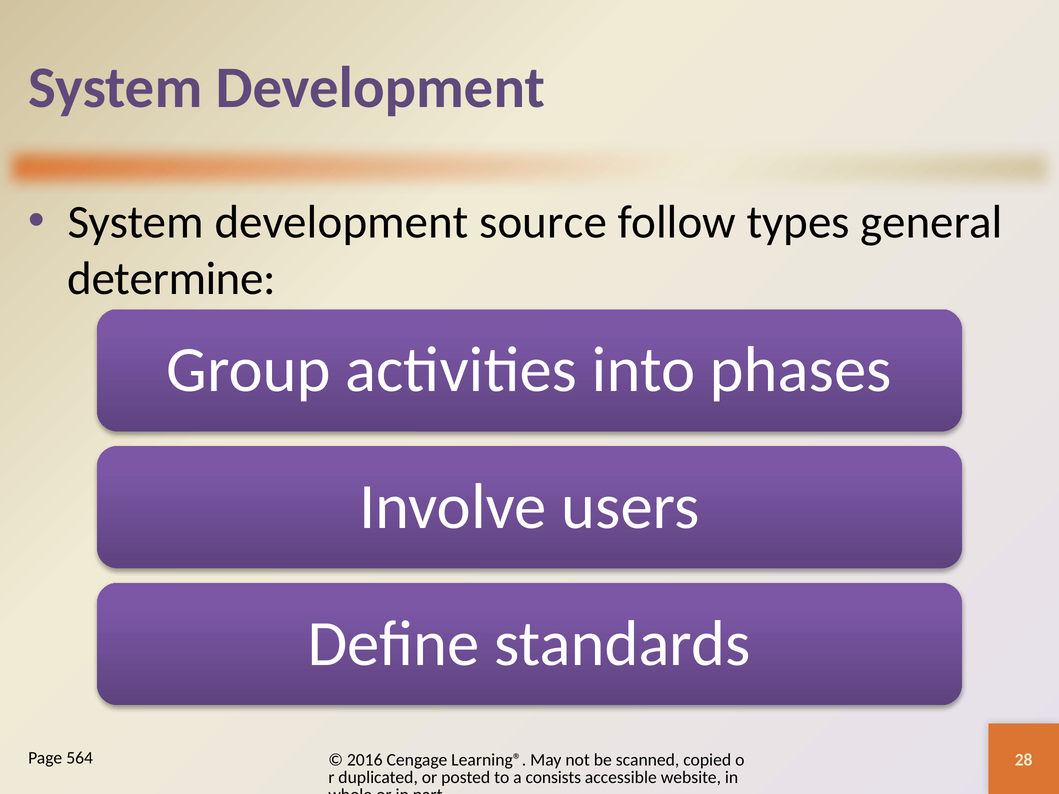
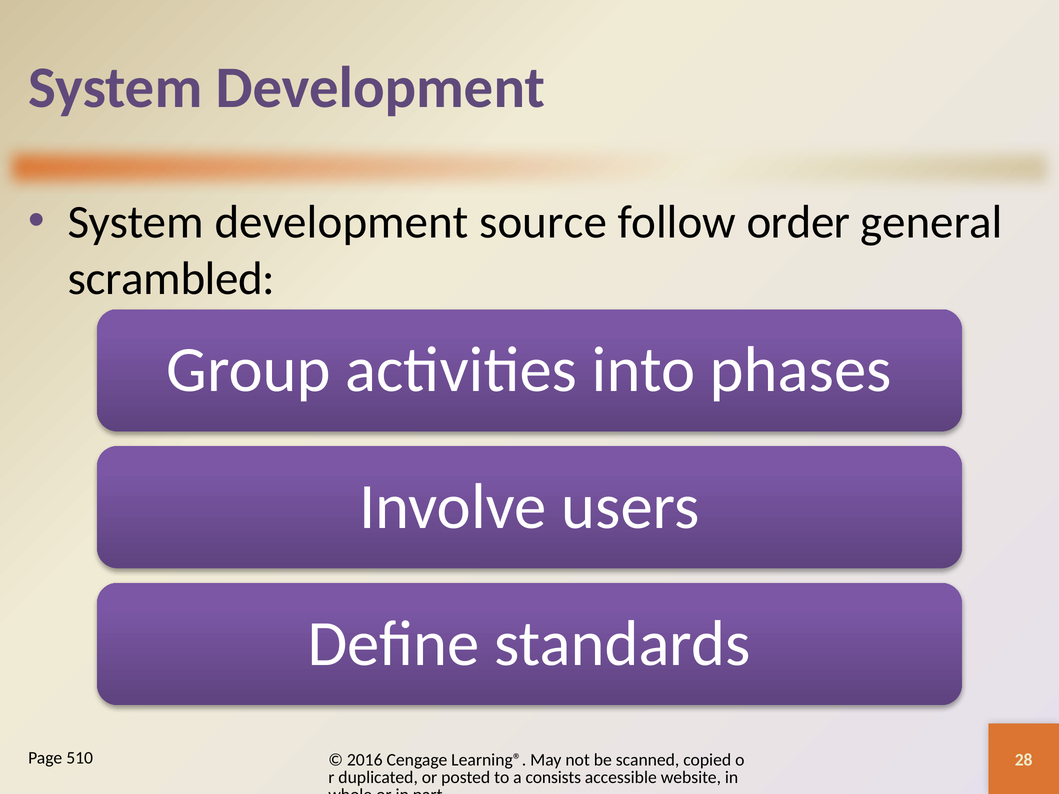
types: types -> order
determine: determine -> scrambled
564: 564 -> 510
